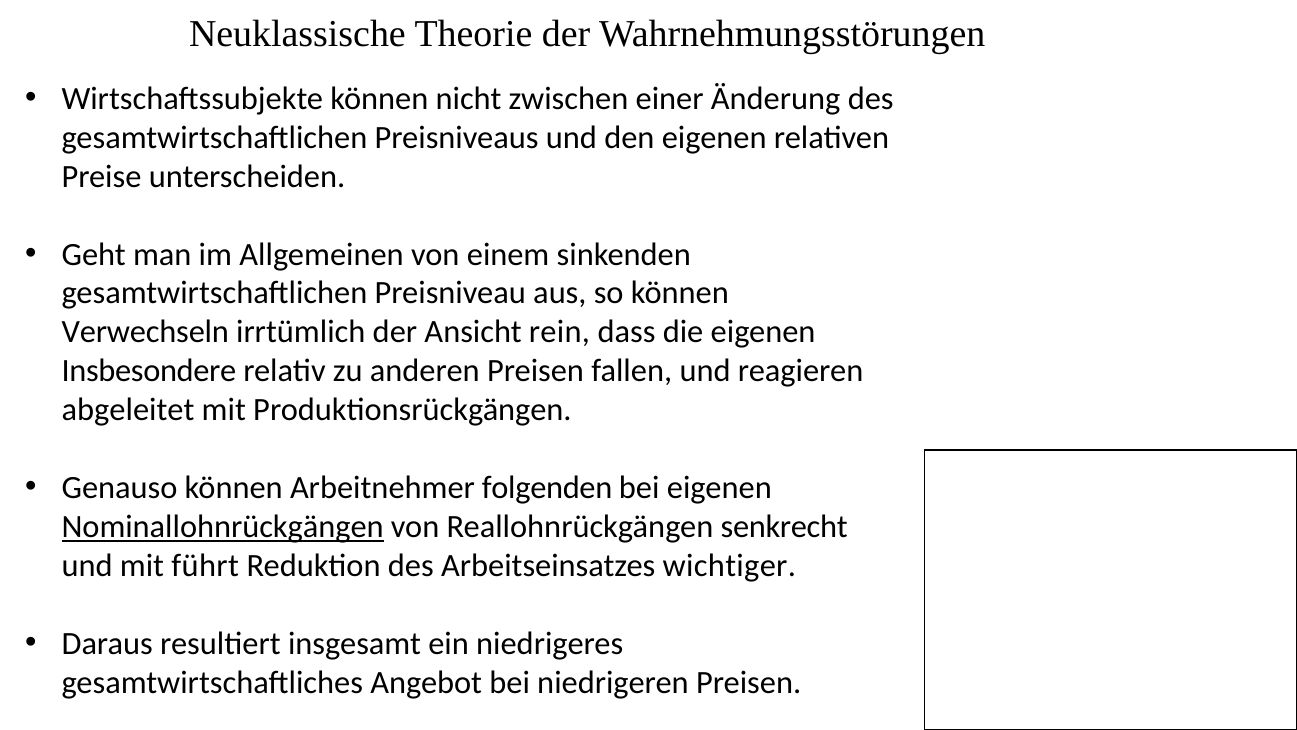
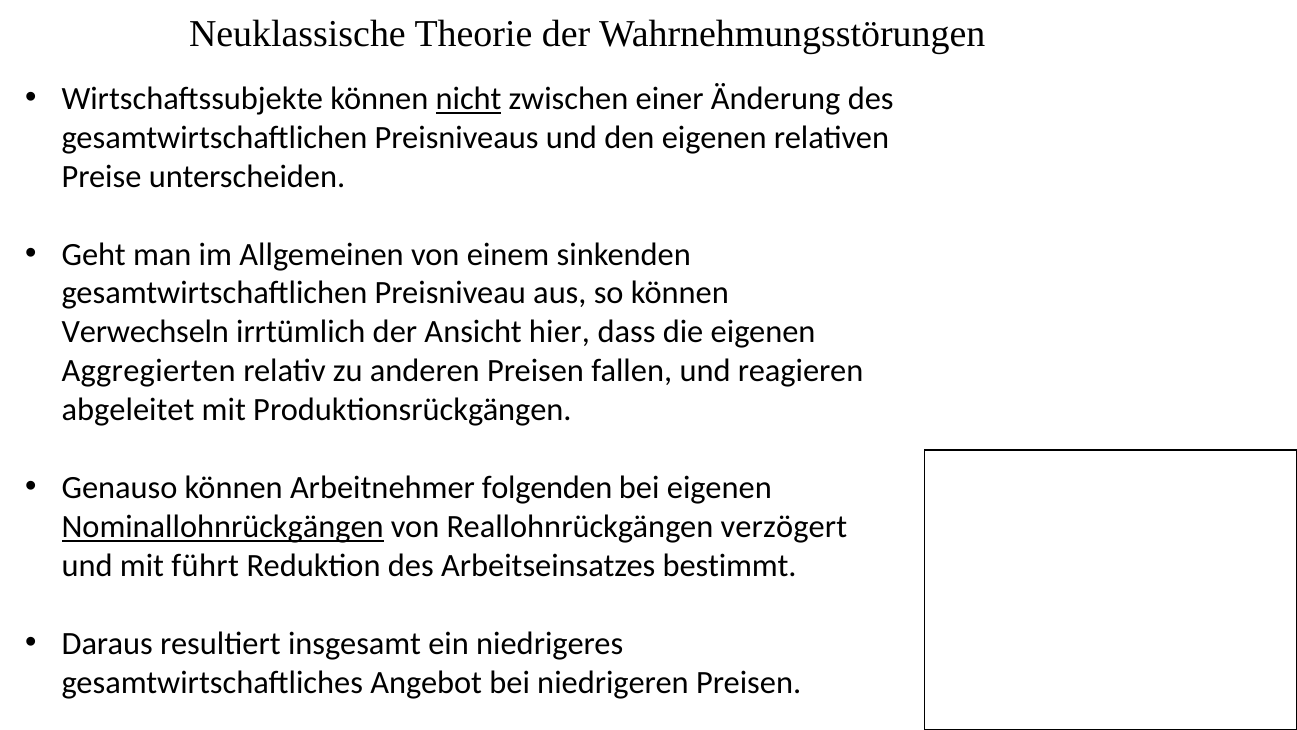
nicht underline: none -> present
rein: rein -> hier
Insbesondere: Insbesondere -> Aggregierten
senkrecht: senkrecht -> verzögert
wichtiger: wichtiger -> bestimmt
